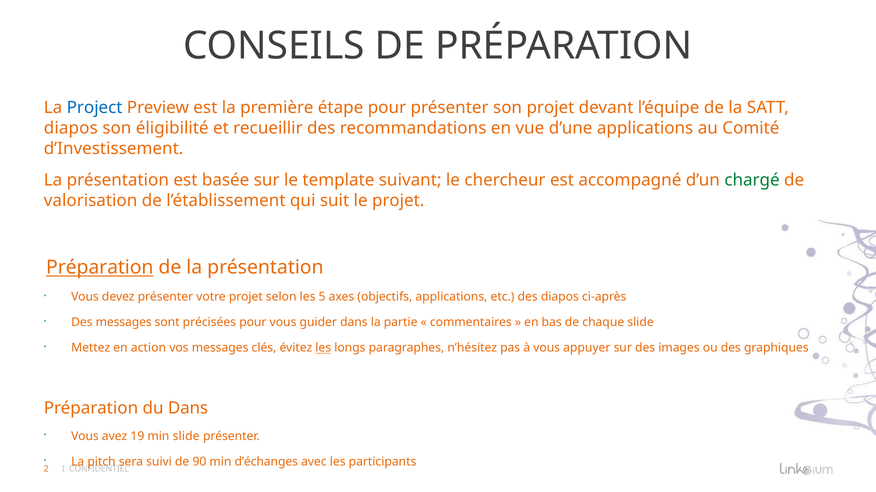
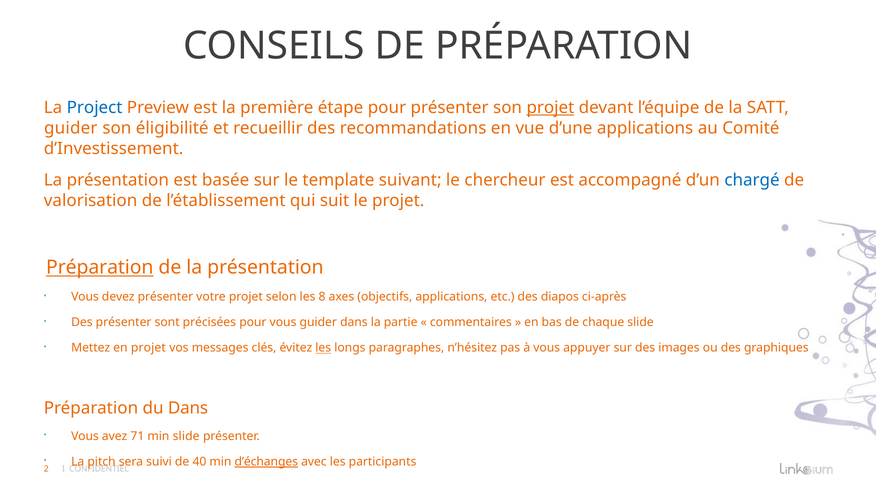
projet at (550, 108) underline: none -> present
diapos at (71, 128): diapos -> guider
chargé colour: green -> blue
5: 5 -> 8
Des messages: messages -> présenter
en action: action -> projet
19: 19 -> 71
90: 90 -> 40
d’échanges underline: none -> present
